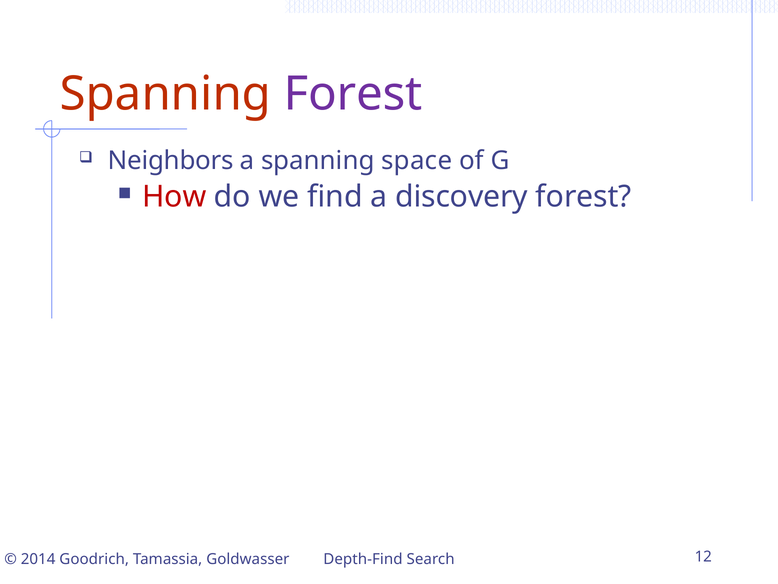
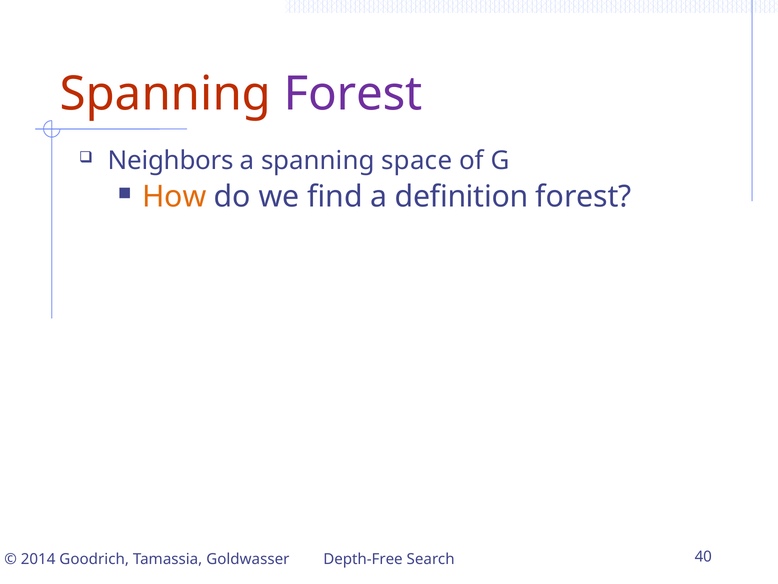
How colour: red -> orange
discovery: discovery -> definition
Depth-Find: Depth-Find -> Depth-Free
12: 12 -> 40
